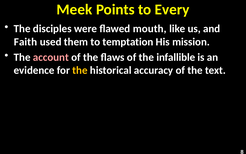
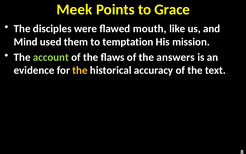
Every: Every -> Grace
Faith: Faith -> Mind
account colour: pink -> light green
infallible: infallible -> answers
